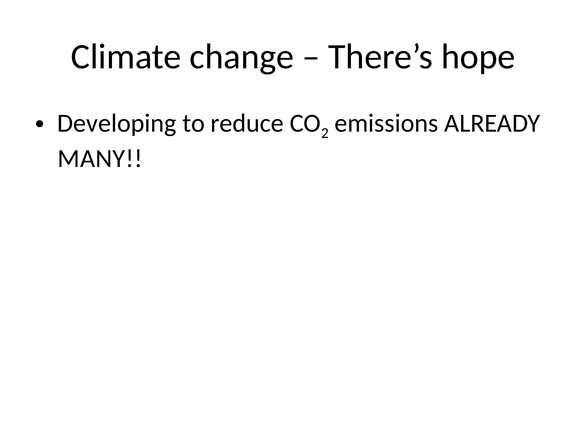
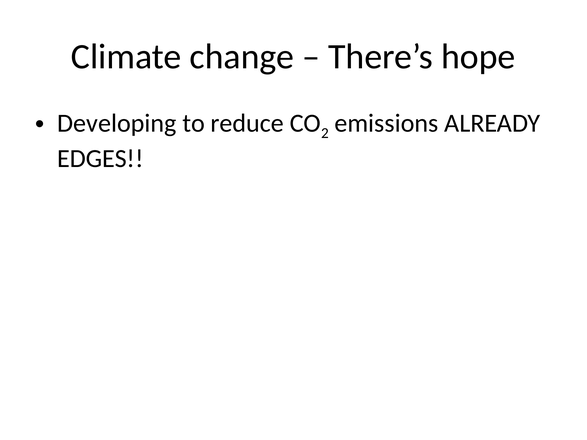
MANY: MANY -> EDGES
